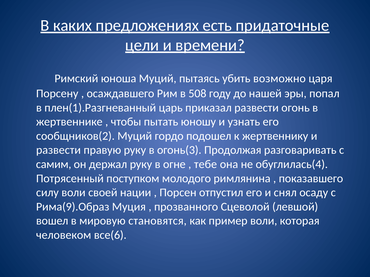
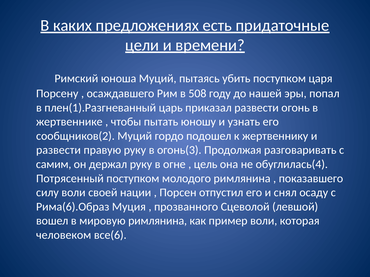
убить возможно: возможно -> поступком
тебе: тебе -> цель
Рима(9).Образ: Рима(9).Образ -> Рима(6).Образ
мировую становятся: становятся -> римлянина
